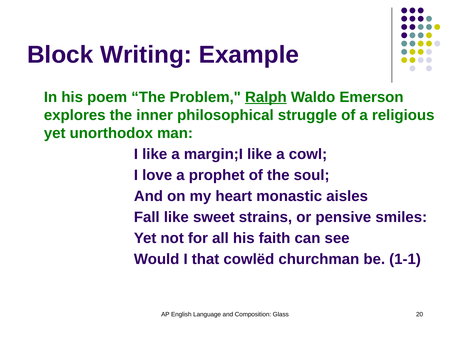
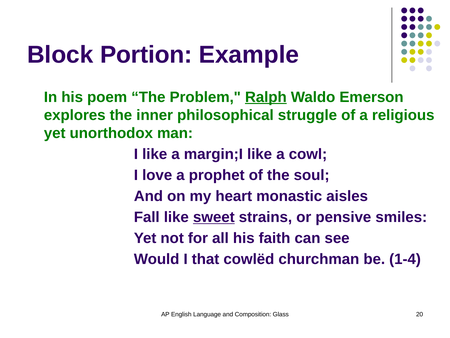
Writing: Writing -> Portion
sweet underline: none -> present
1-1: 1-1 -> 1-4
